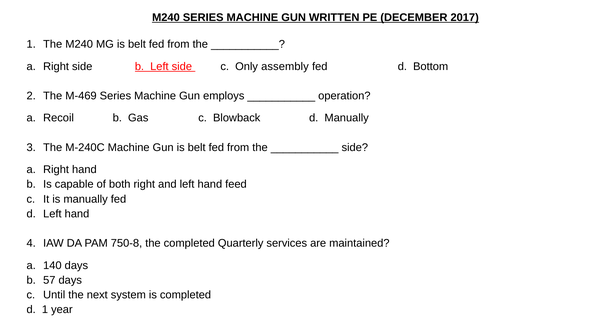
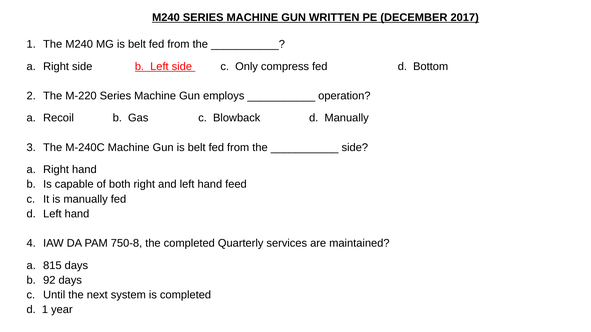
assembly: assembly -> compress
M-469: M-469 -> M-220
140: 140 -> 815
57: 57 -> 92
